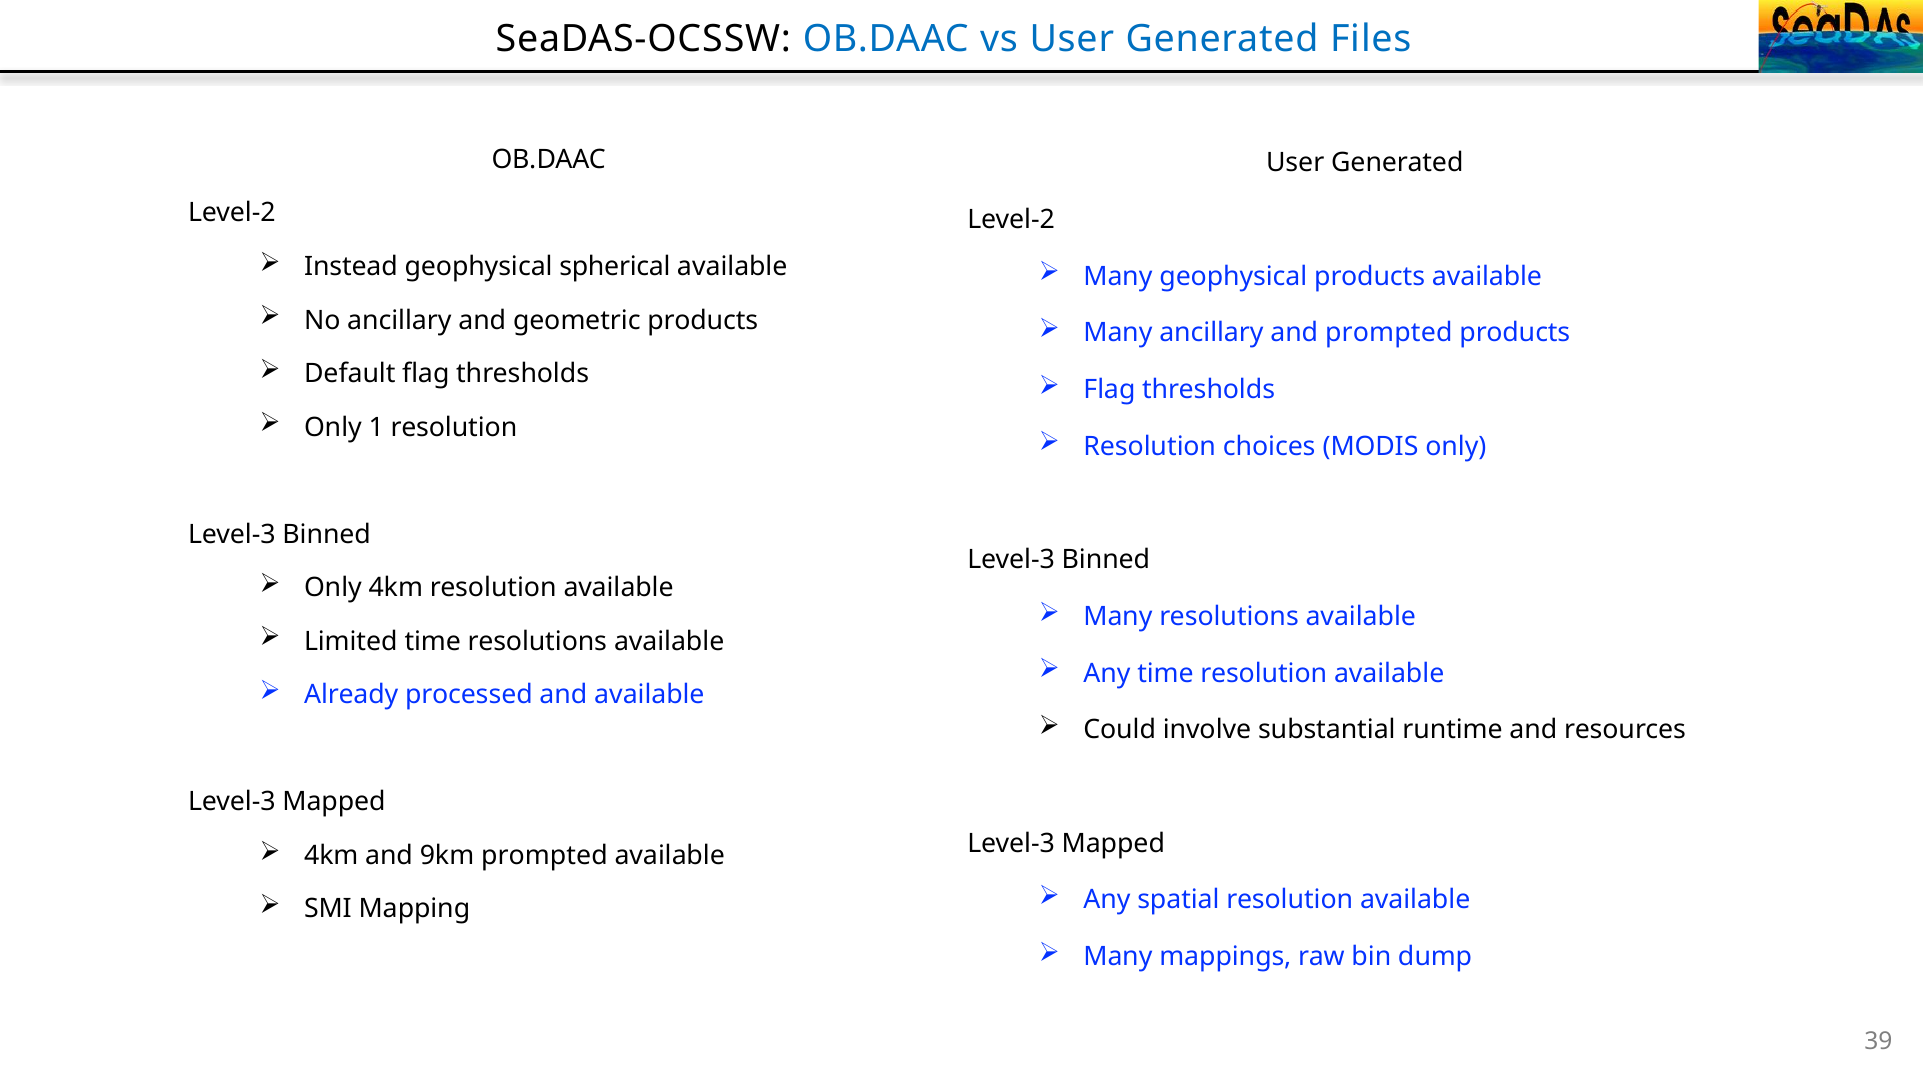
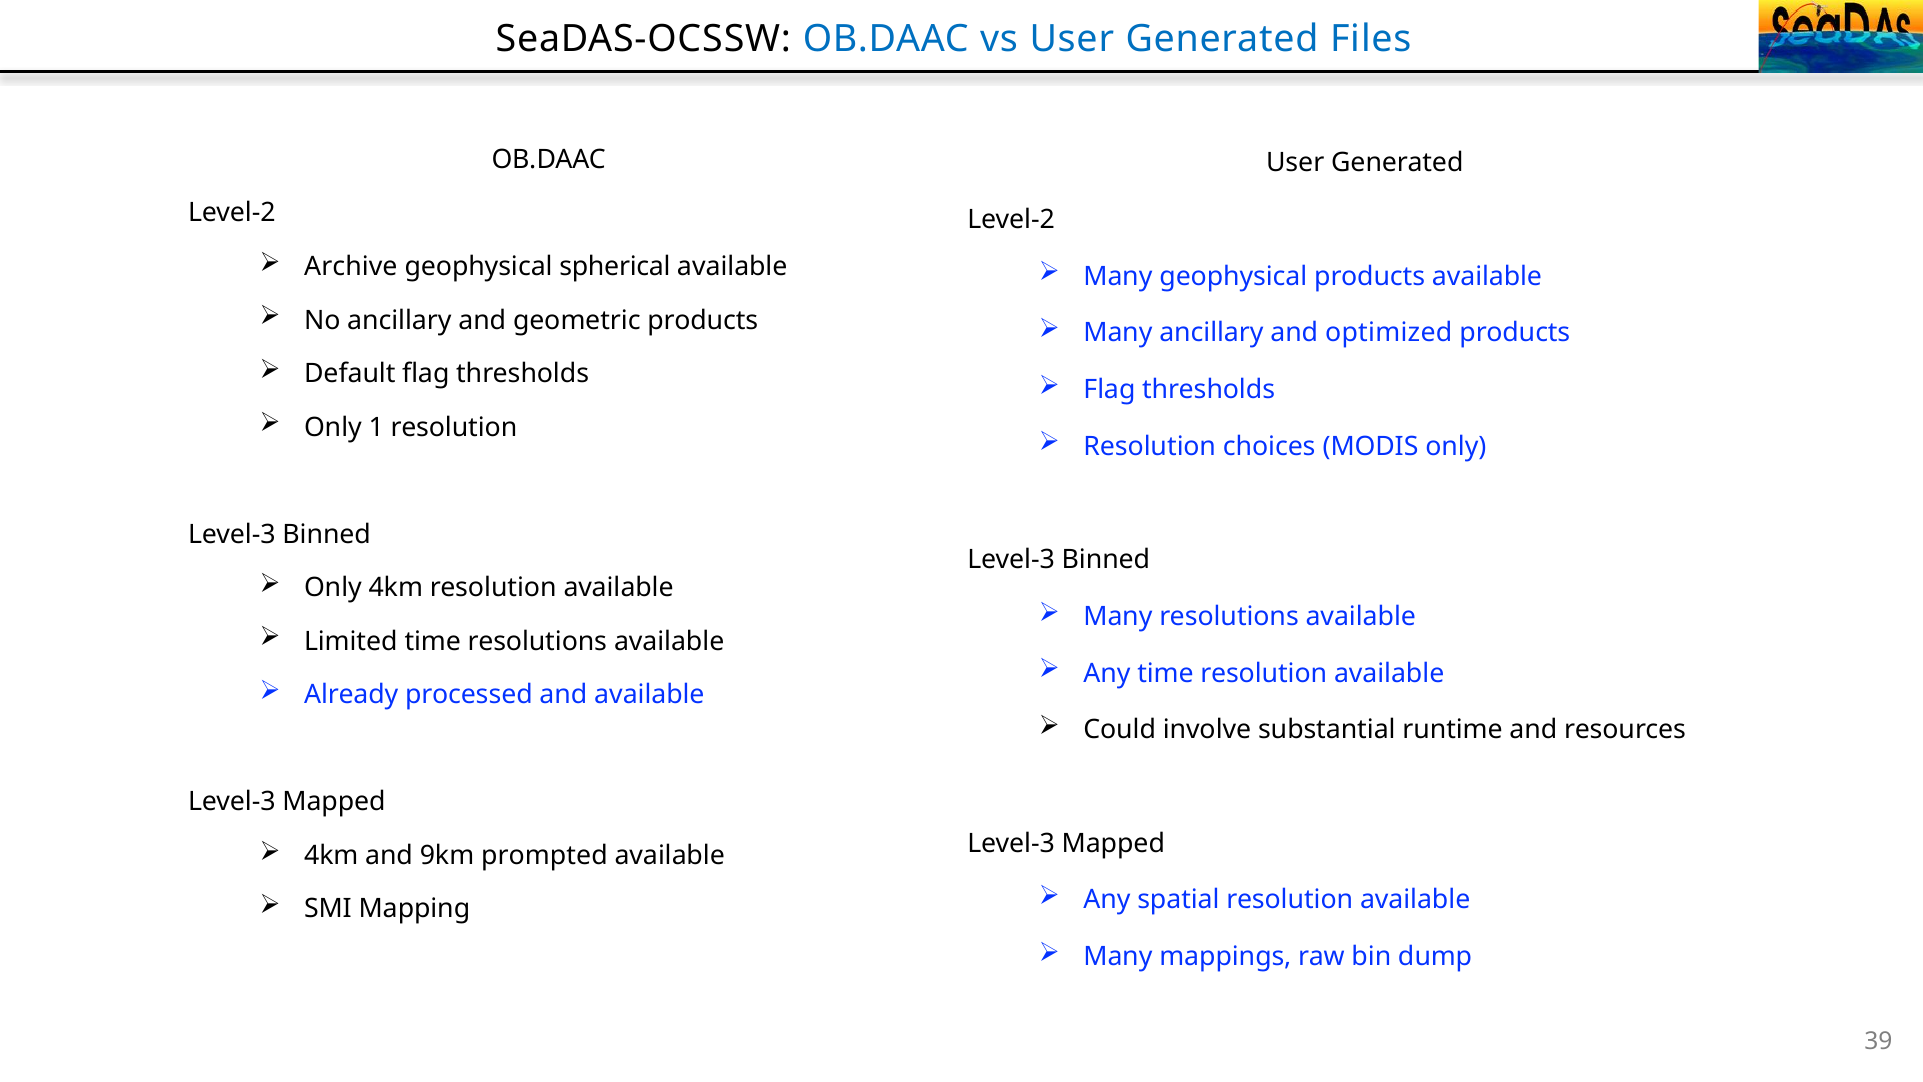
Instead: Instead -> Archive
and prompted: prompted -> optimized
